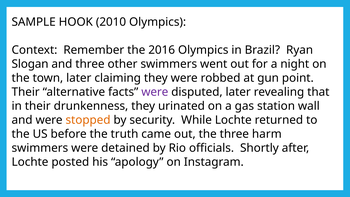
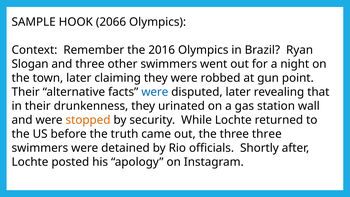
2010: 2010 -> 2066
were at (155, 92) colour: purple -> blue
three harm: harm -> three
